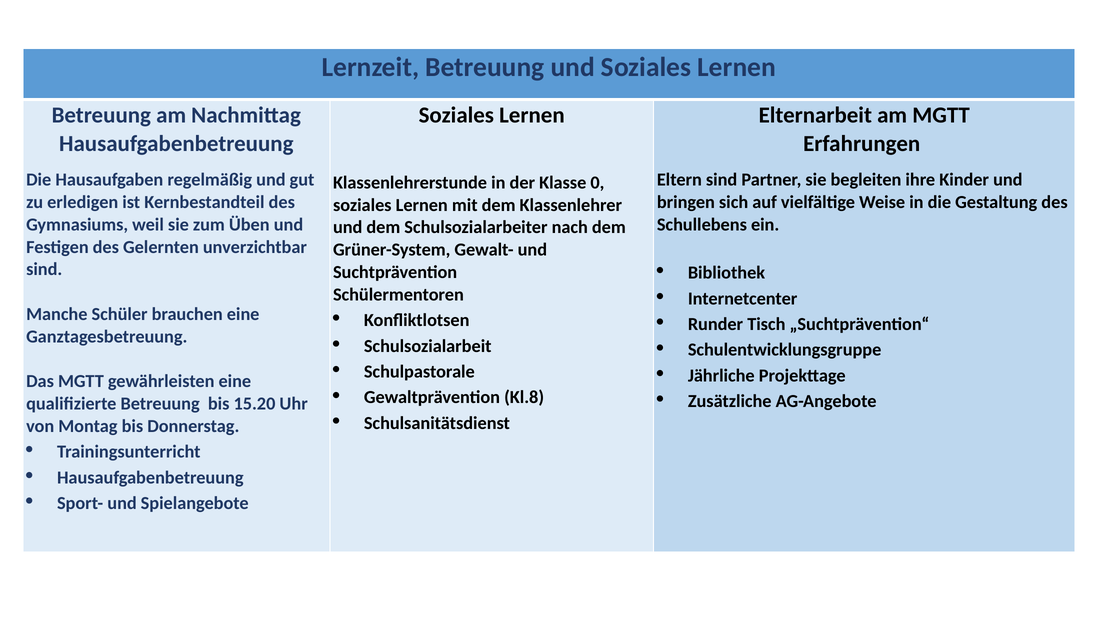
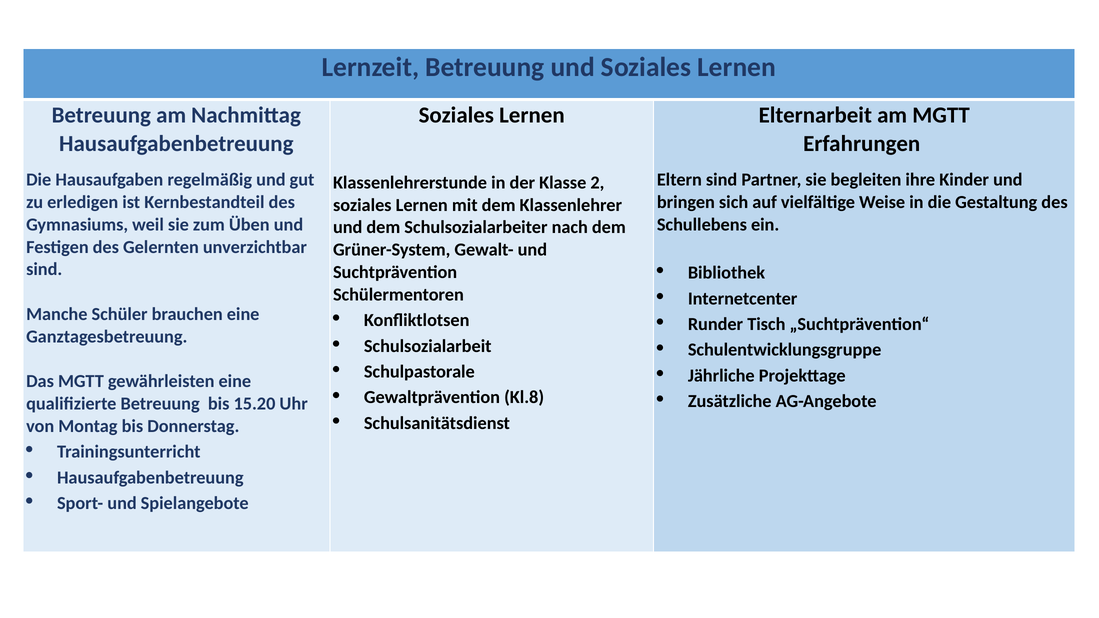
0: 0 -> 2
